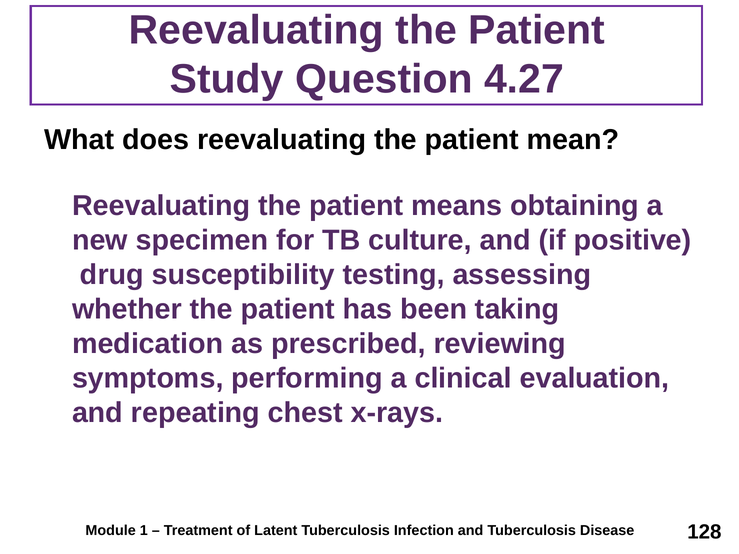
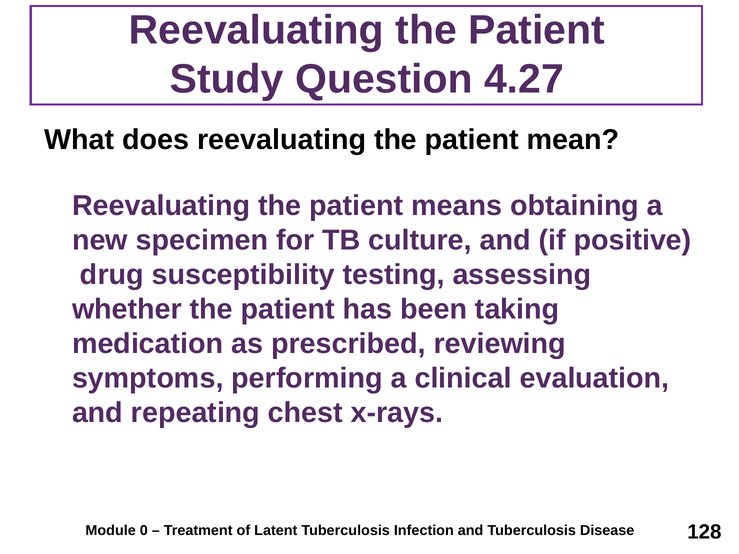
1: 1 -> 0
